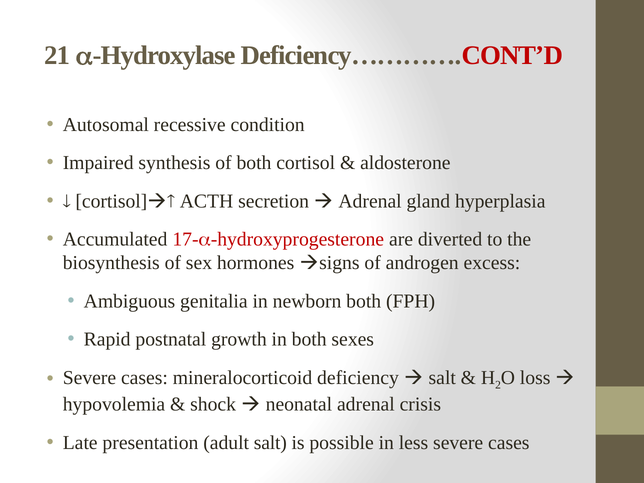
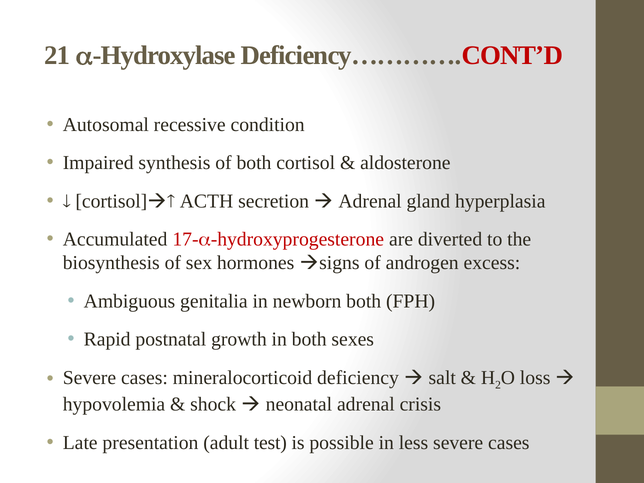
adult salt: salt -> test
